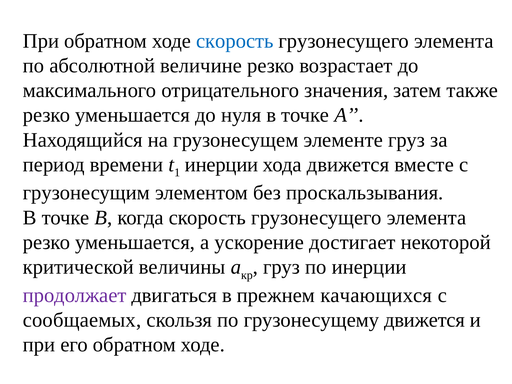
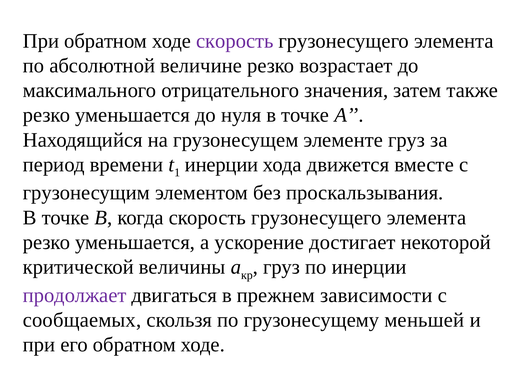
скорость at (235, 41) colour: blue -> purple
качающихся: качающихся -> зависимости
грузонесущему движется: движется -> меньшей
